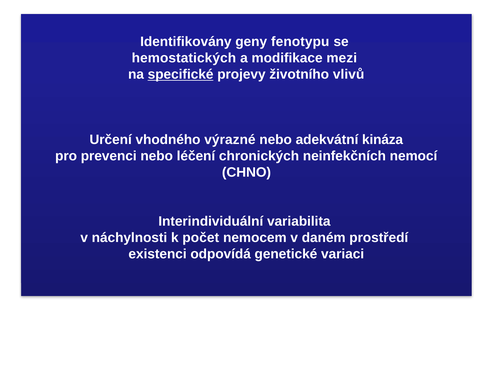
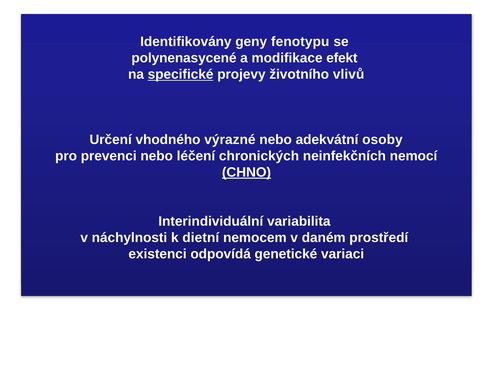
hemostatických: hemostatických -> polynenasycené
mezi: mezi -> efekt
kináza: kináza -> osoby
CHNO underline: none -> present
počet: počet -> dietní
